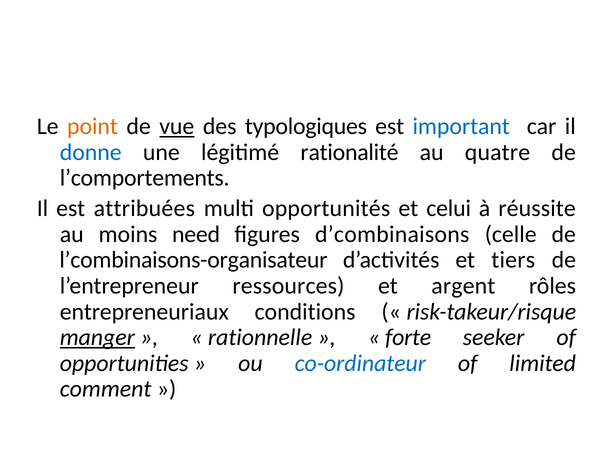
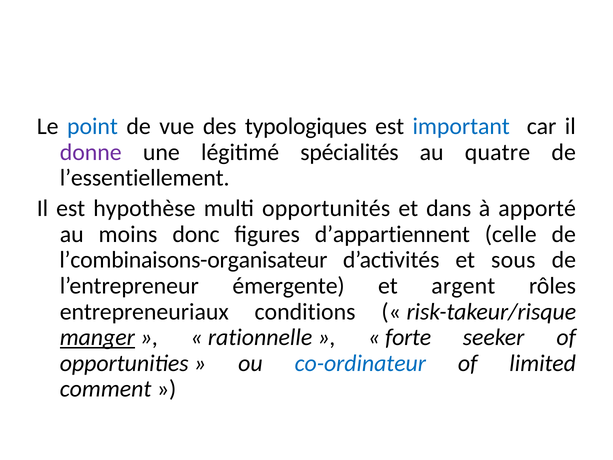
point colour: orange -> blue
vue underline: present -> none
donne colour: blue -> purple
rationalité: rationalité -> spécialités
l’comportements: l’comportements -> l’essentiellement
attribuées: attribuées -> hypothèse
celui: celui -> dans
réussite: réussite -> apporté
need: need -> donc
d’combinaisons: d’combinaisons -> d’appartiennent
tiers: tiers -> sous
ressources: ressources -> émergente
